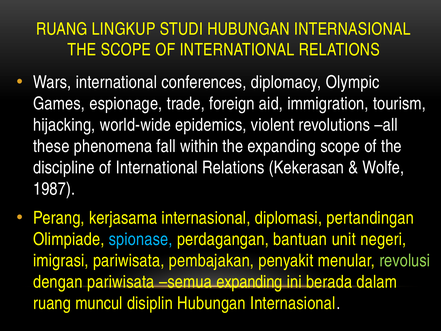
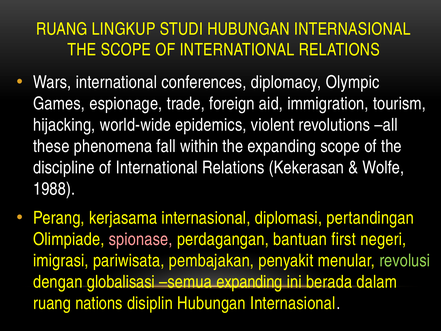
1987: 1987 -> 1988
spionase colour: light blue -> pink
unit: unit -> first
dengan pariwisata: pariwisata -> globalisasi
muncul: muncul -> nations
